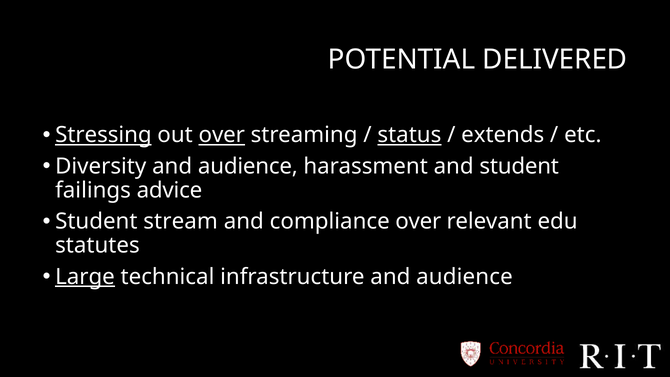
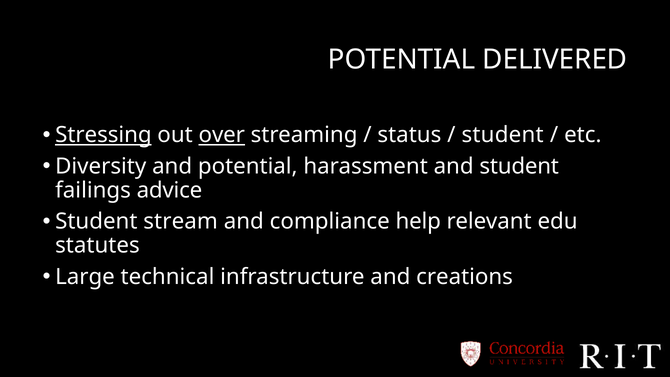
status underline: present -> none
extends at (503, 135): extends -> student
Diversity and audience: audience -> potential
compliance over: over -> help
Large underline: present -> none
infrastructure and audience: audience -> creations
